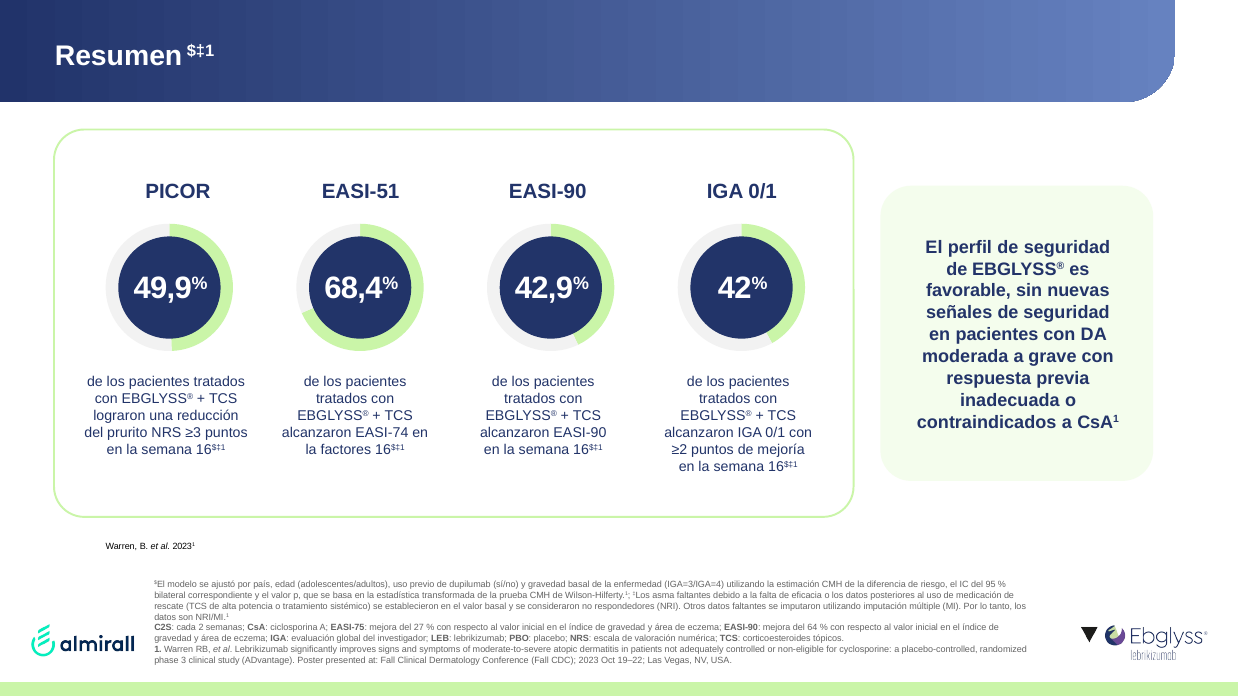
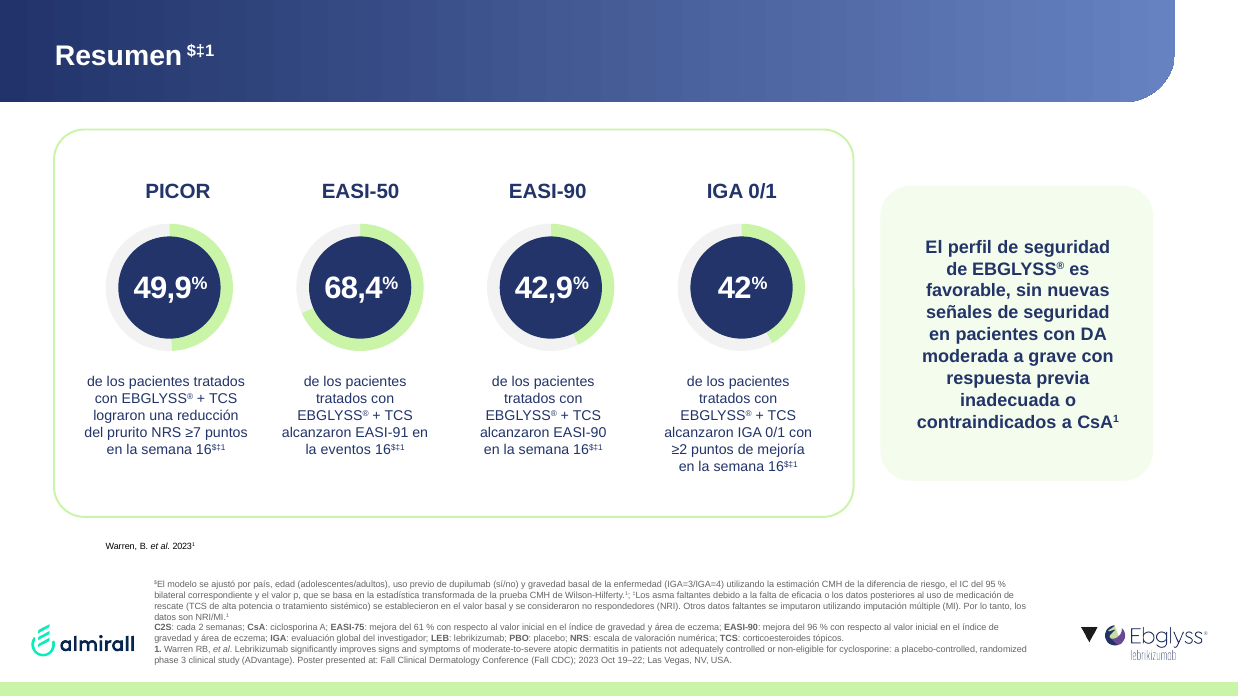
EASI-51: EASI-51 -> EASI-50
≥3: ≥3 -> ≥7
EASI-74: EASI-74 -> EASI-91
factores: factores -> eventos
27: 27 -> 61
64: 64 -> 96
